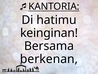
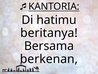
keinginan: keinginan -> beritanya
